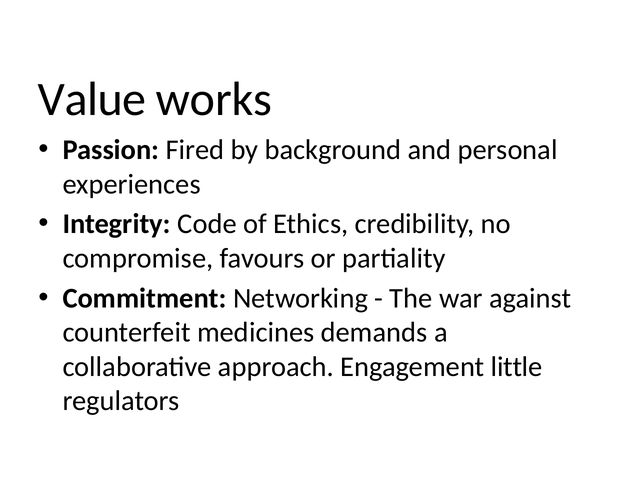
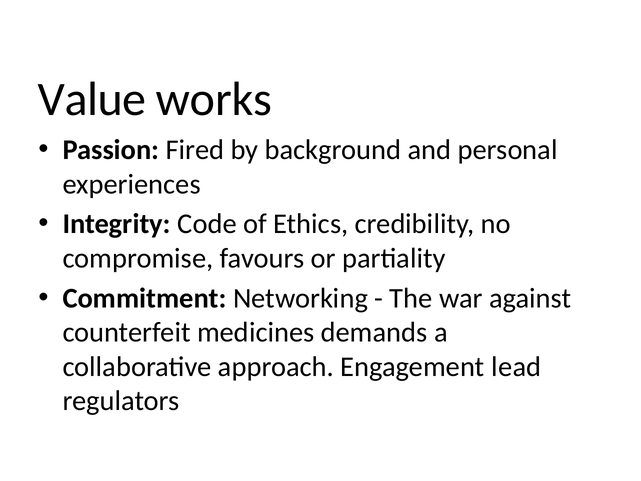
little: little -> lead
